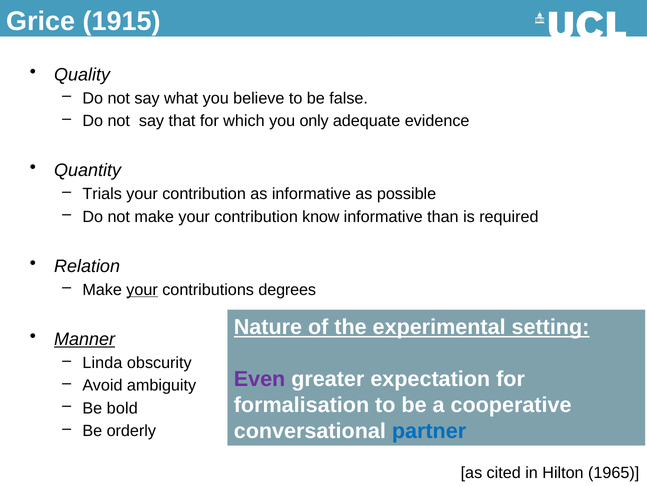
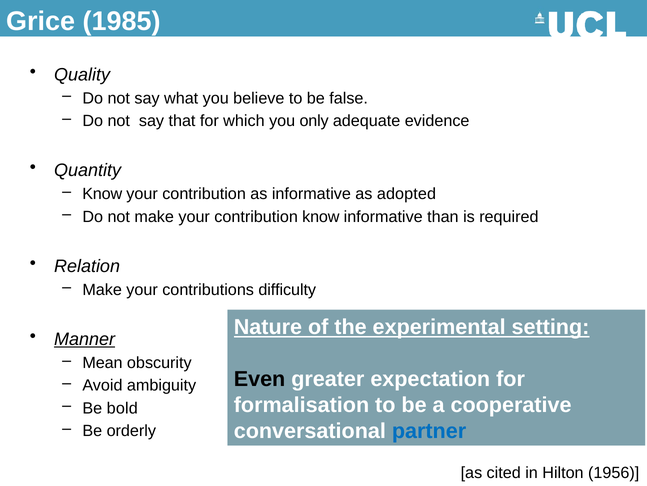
1915: 1915 -> 1985
Trials at (102, 194): Trials -> Know
possible: possible -> adopted
your at (142, 289) underline: present -> none
degrees: degrees -> difficulty
Linda: Linda -> Mean
Even colour: purple -> black
1965: 1965 -> 1956
